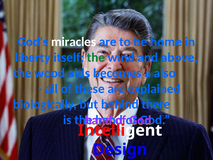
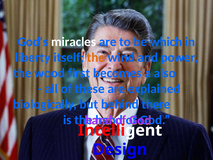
home: home -> which
the at (96, 57) colour: green -> orange
above: above -> power
aids: aids -> first
